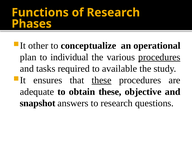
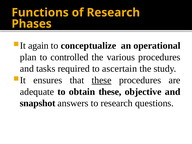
other: other -> again
individual: individual -> controlled
procedures at (159, 57) underline: present -> none
available: available -> ascertain
